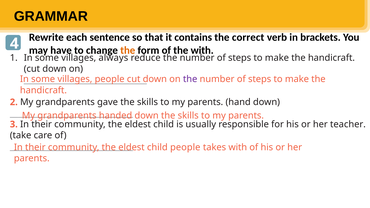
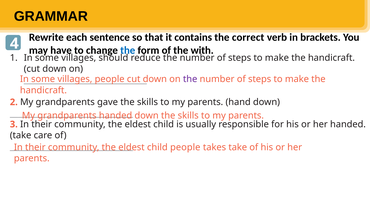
the at (128, 50) colour: orange -> blue
always: always -> should
her teacher: teacher -> handed
takes with: with -> take
